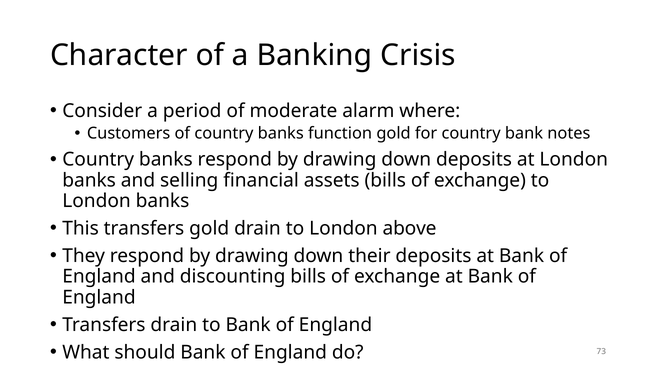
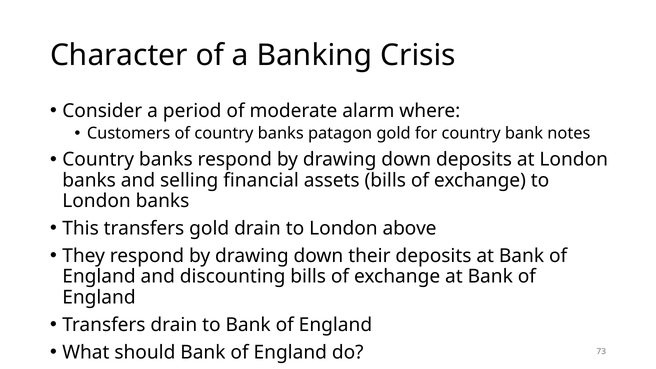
function: function -> patagon
